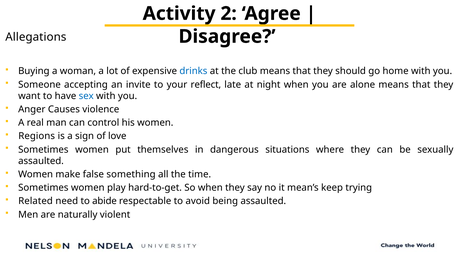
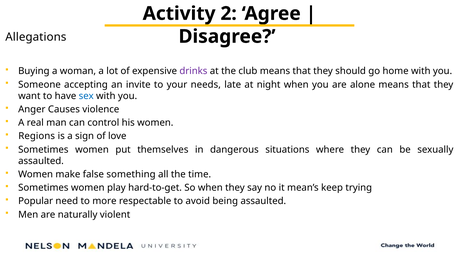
drinks colour: blue -> purple
reflect: reflect -> needs
Related: Related -> Popular
abide: abide -> more
